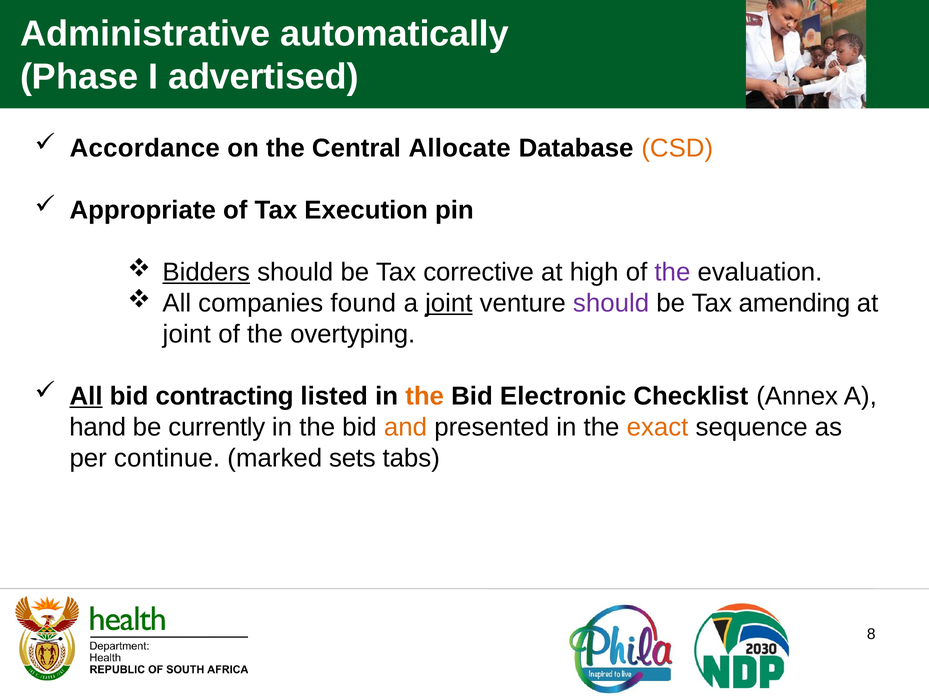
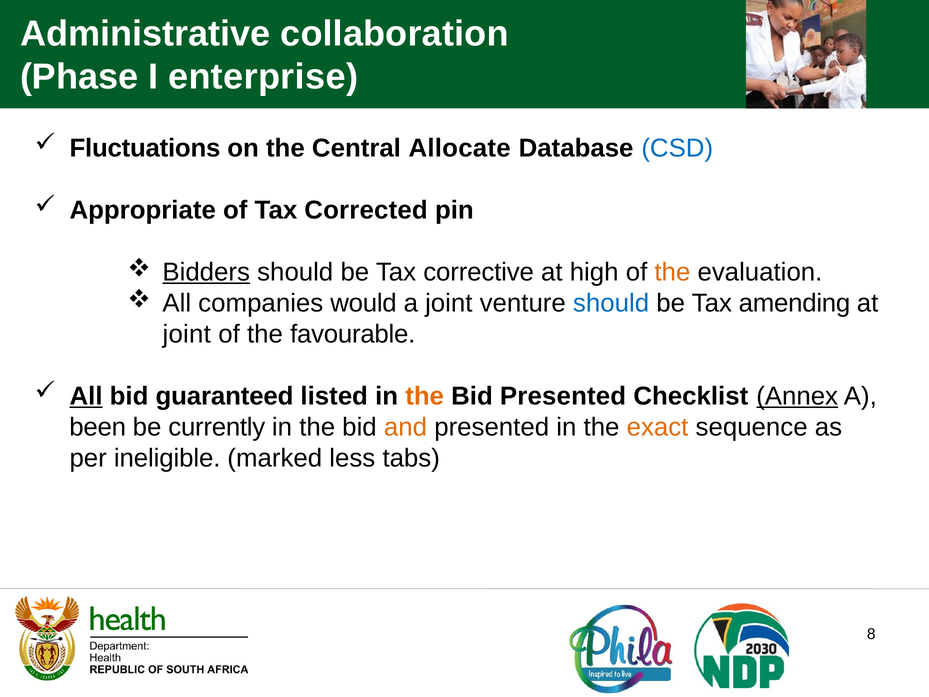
automatically: automatically -> collaboration
advertised: advertised -> enterprise
Accordance: Accordance -> Fluctuations
CSD colour: orange -> blue
Execution: Execution -> Corrected
the at (672, 272) colour: purple -> orange
found: found -> would
joint at (449, 303) underline: present -> none
should at (611, 303) colour: purple -> blue
overtyping: overtyping -> favourable
contracting: contracting -> guaranteed
Bid Electronic: Electronic -> Presented
Annex underline: none -> present
hand: hand -> been
continue: continue -> ineligible
sets: sets -> less
